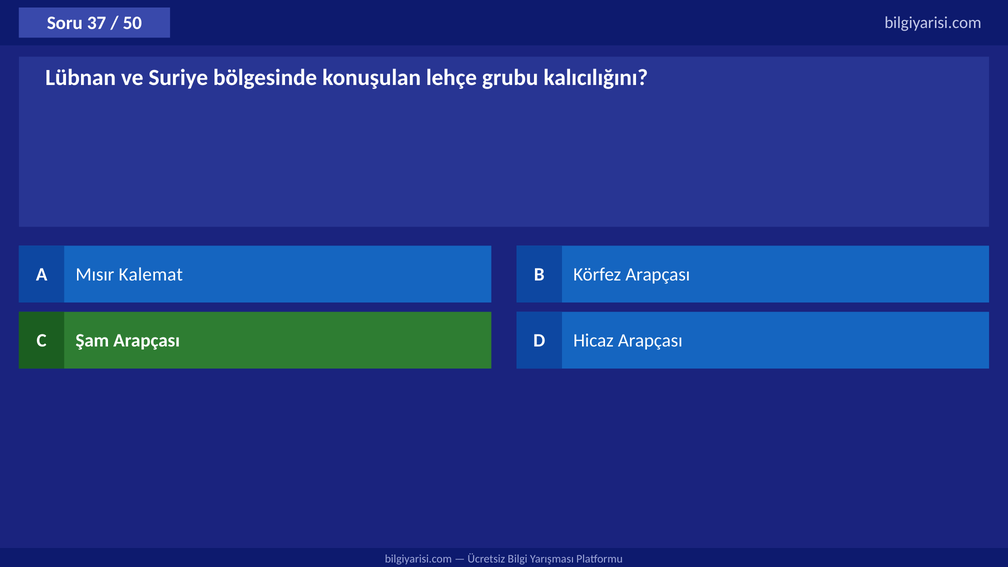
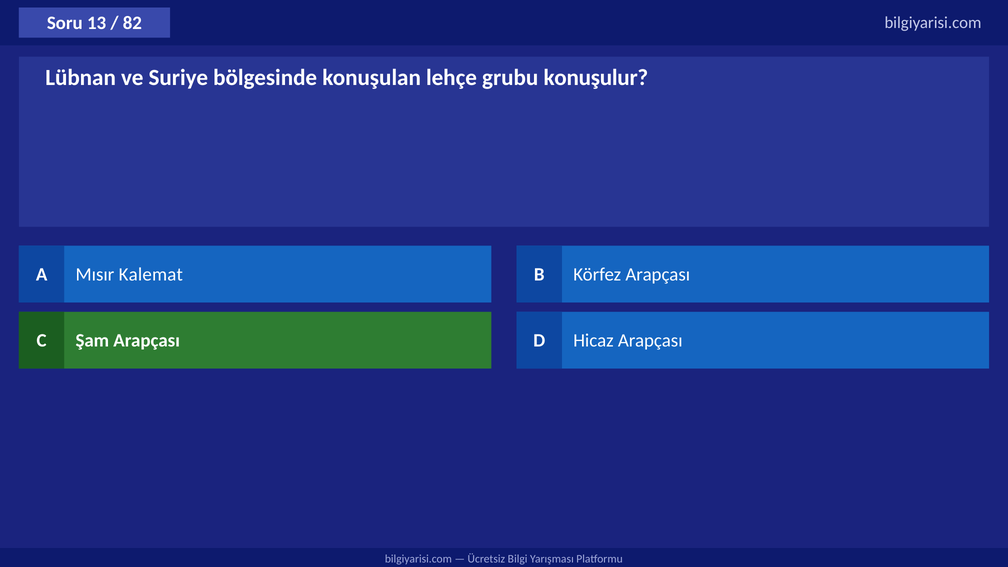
37: 37 -> 13
50: 50 -> 82
kalıcılığını: kalıcılığını -> konuşulur
